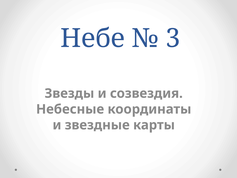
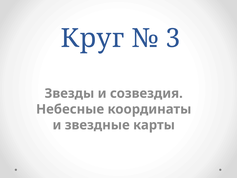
Небе: Небе -> Круг
